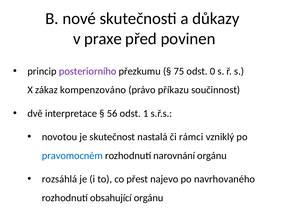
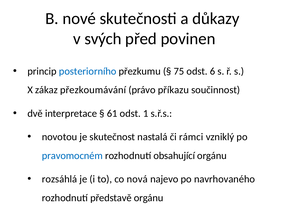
praxe: praxe -> svých
posteriorního colour: purple -> blue
0: 0 -> 6
kompenzováno: kompenzováno -> přezkoumávání
56: 56 -> 61
narovnání: narovnání -> obsahující
přest: přest -> nová
obsahující: obsahující -> představě
